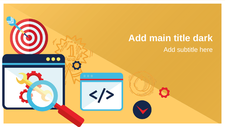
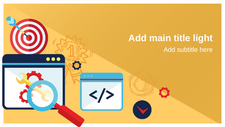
dark: dark -> light
